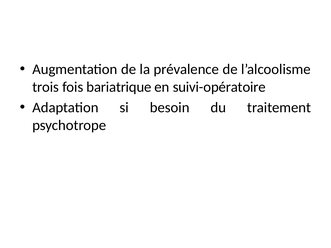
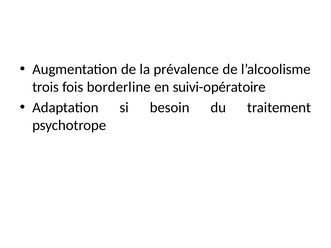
bariatrique: bariatrique -> borderline
